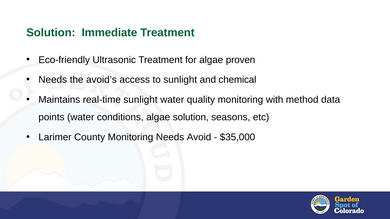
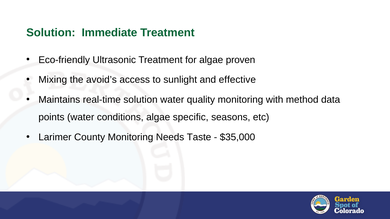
Needs at (53, 80): Needs -> Mixing
chemical: chemical -> effective
real-time sunlight: sunlight -> solution
algae solution: solution -> specific
Avoid: Avoid -> Taste
